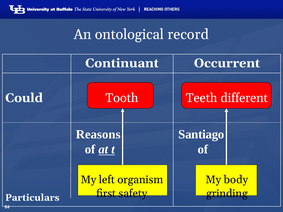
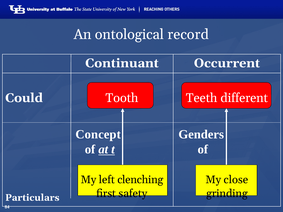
Reasons: Reasons -> Concept
Santiago: Santiago -> Genders
organism: organism -> clenching
body: body -> close
